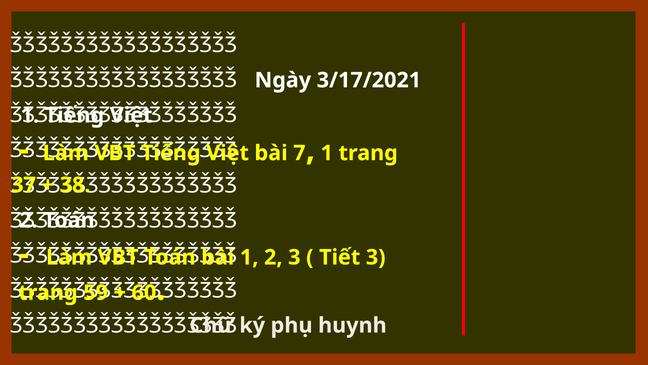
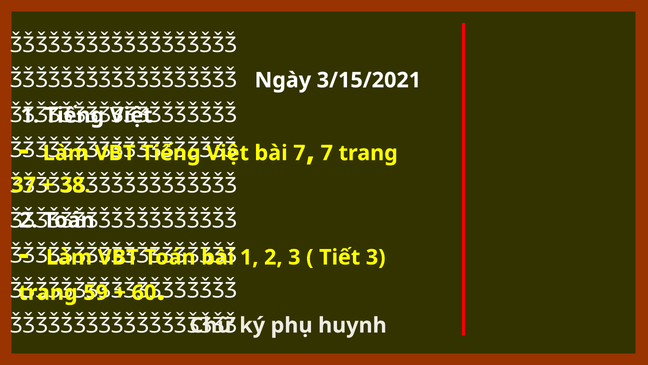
3/17/2021: 3/17/2021 -> 3/15/2021
1 at (327, 153): 1 -> 7
